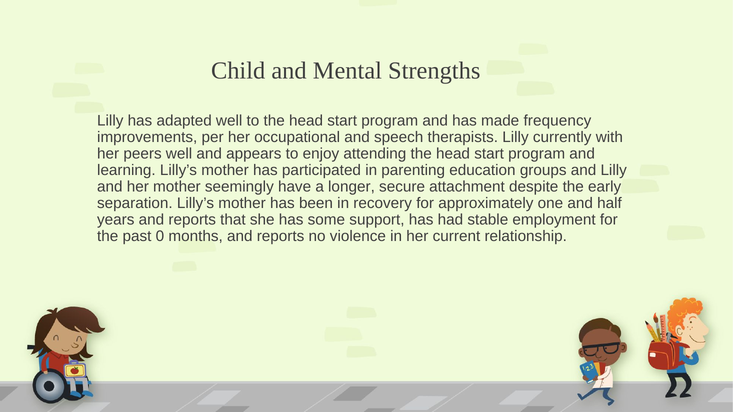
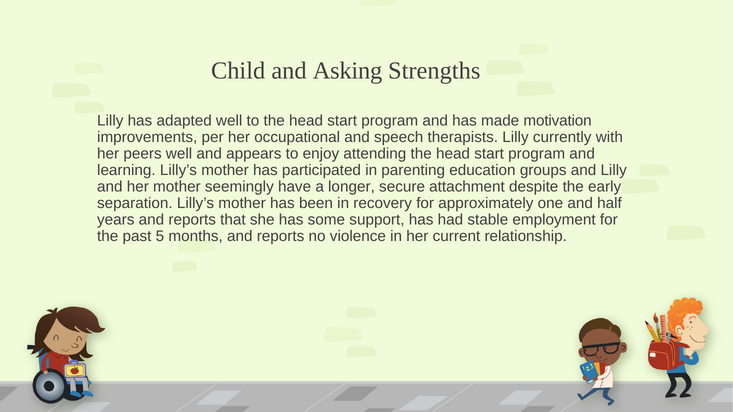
Mental: Mental -> Asking
frequency: frequency -> motivation
0: 0 -> 5
